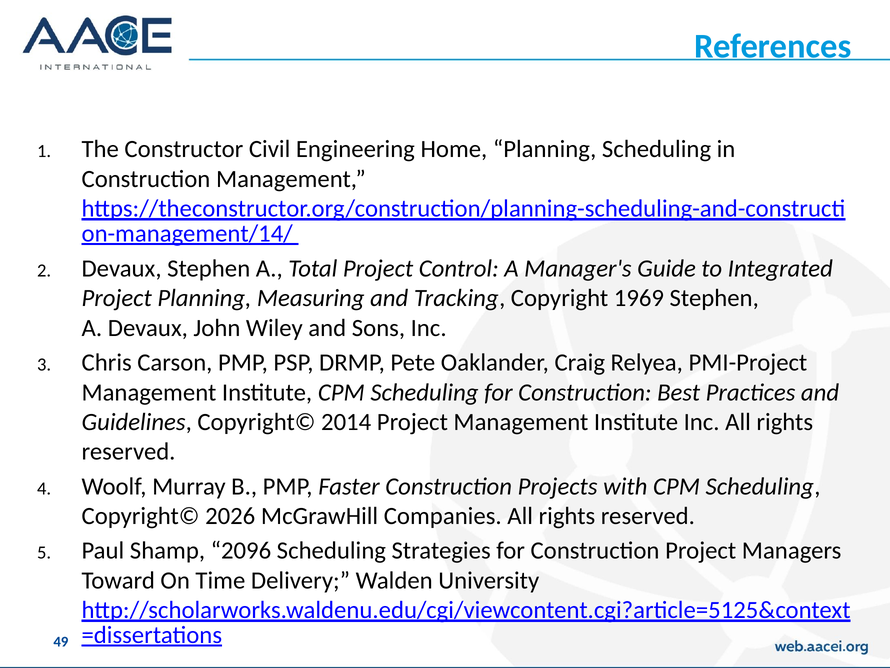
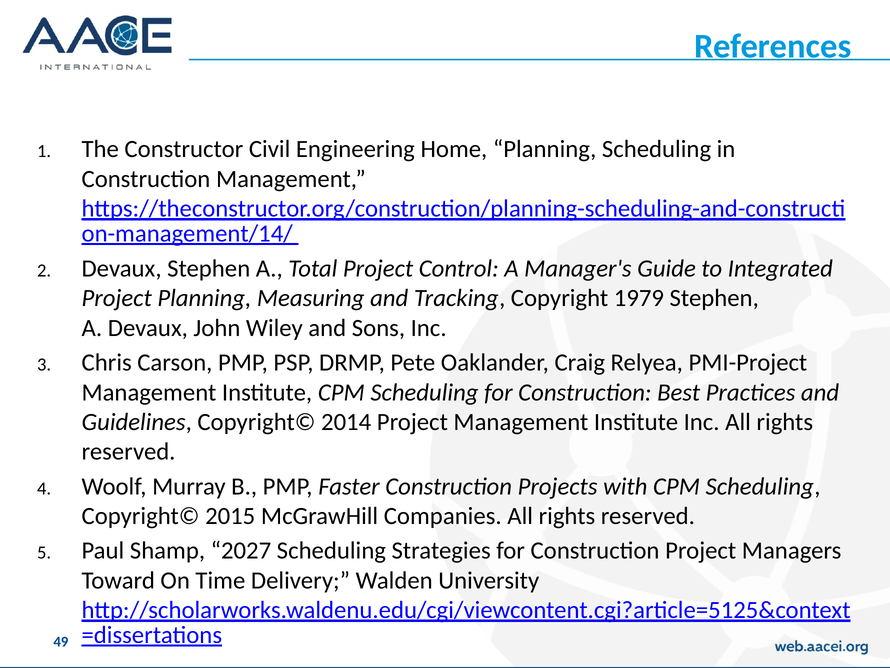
1969: 1969 -> 1979
2026: 2026 -> 2015
2096: 2096 -> 2027
